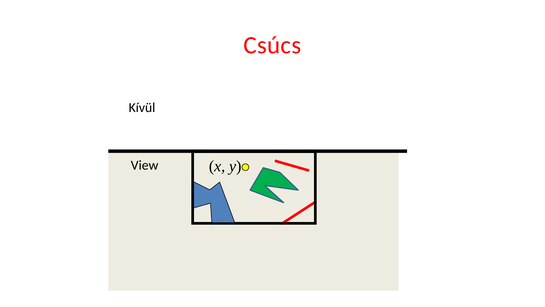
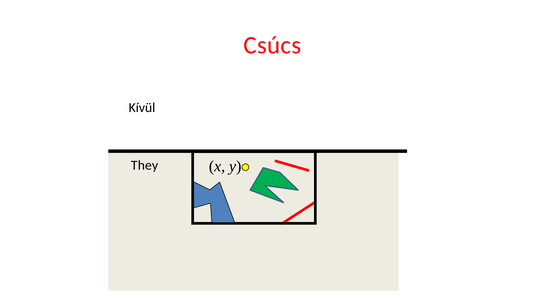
View: View -> They
